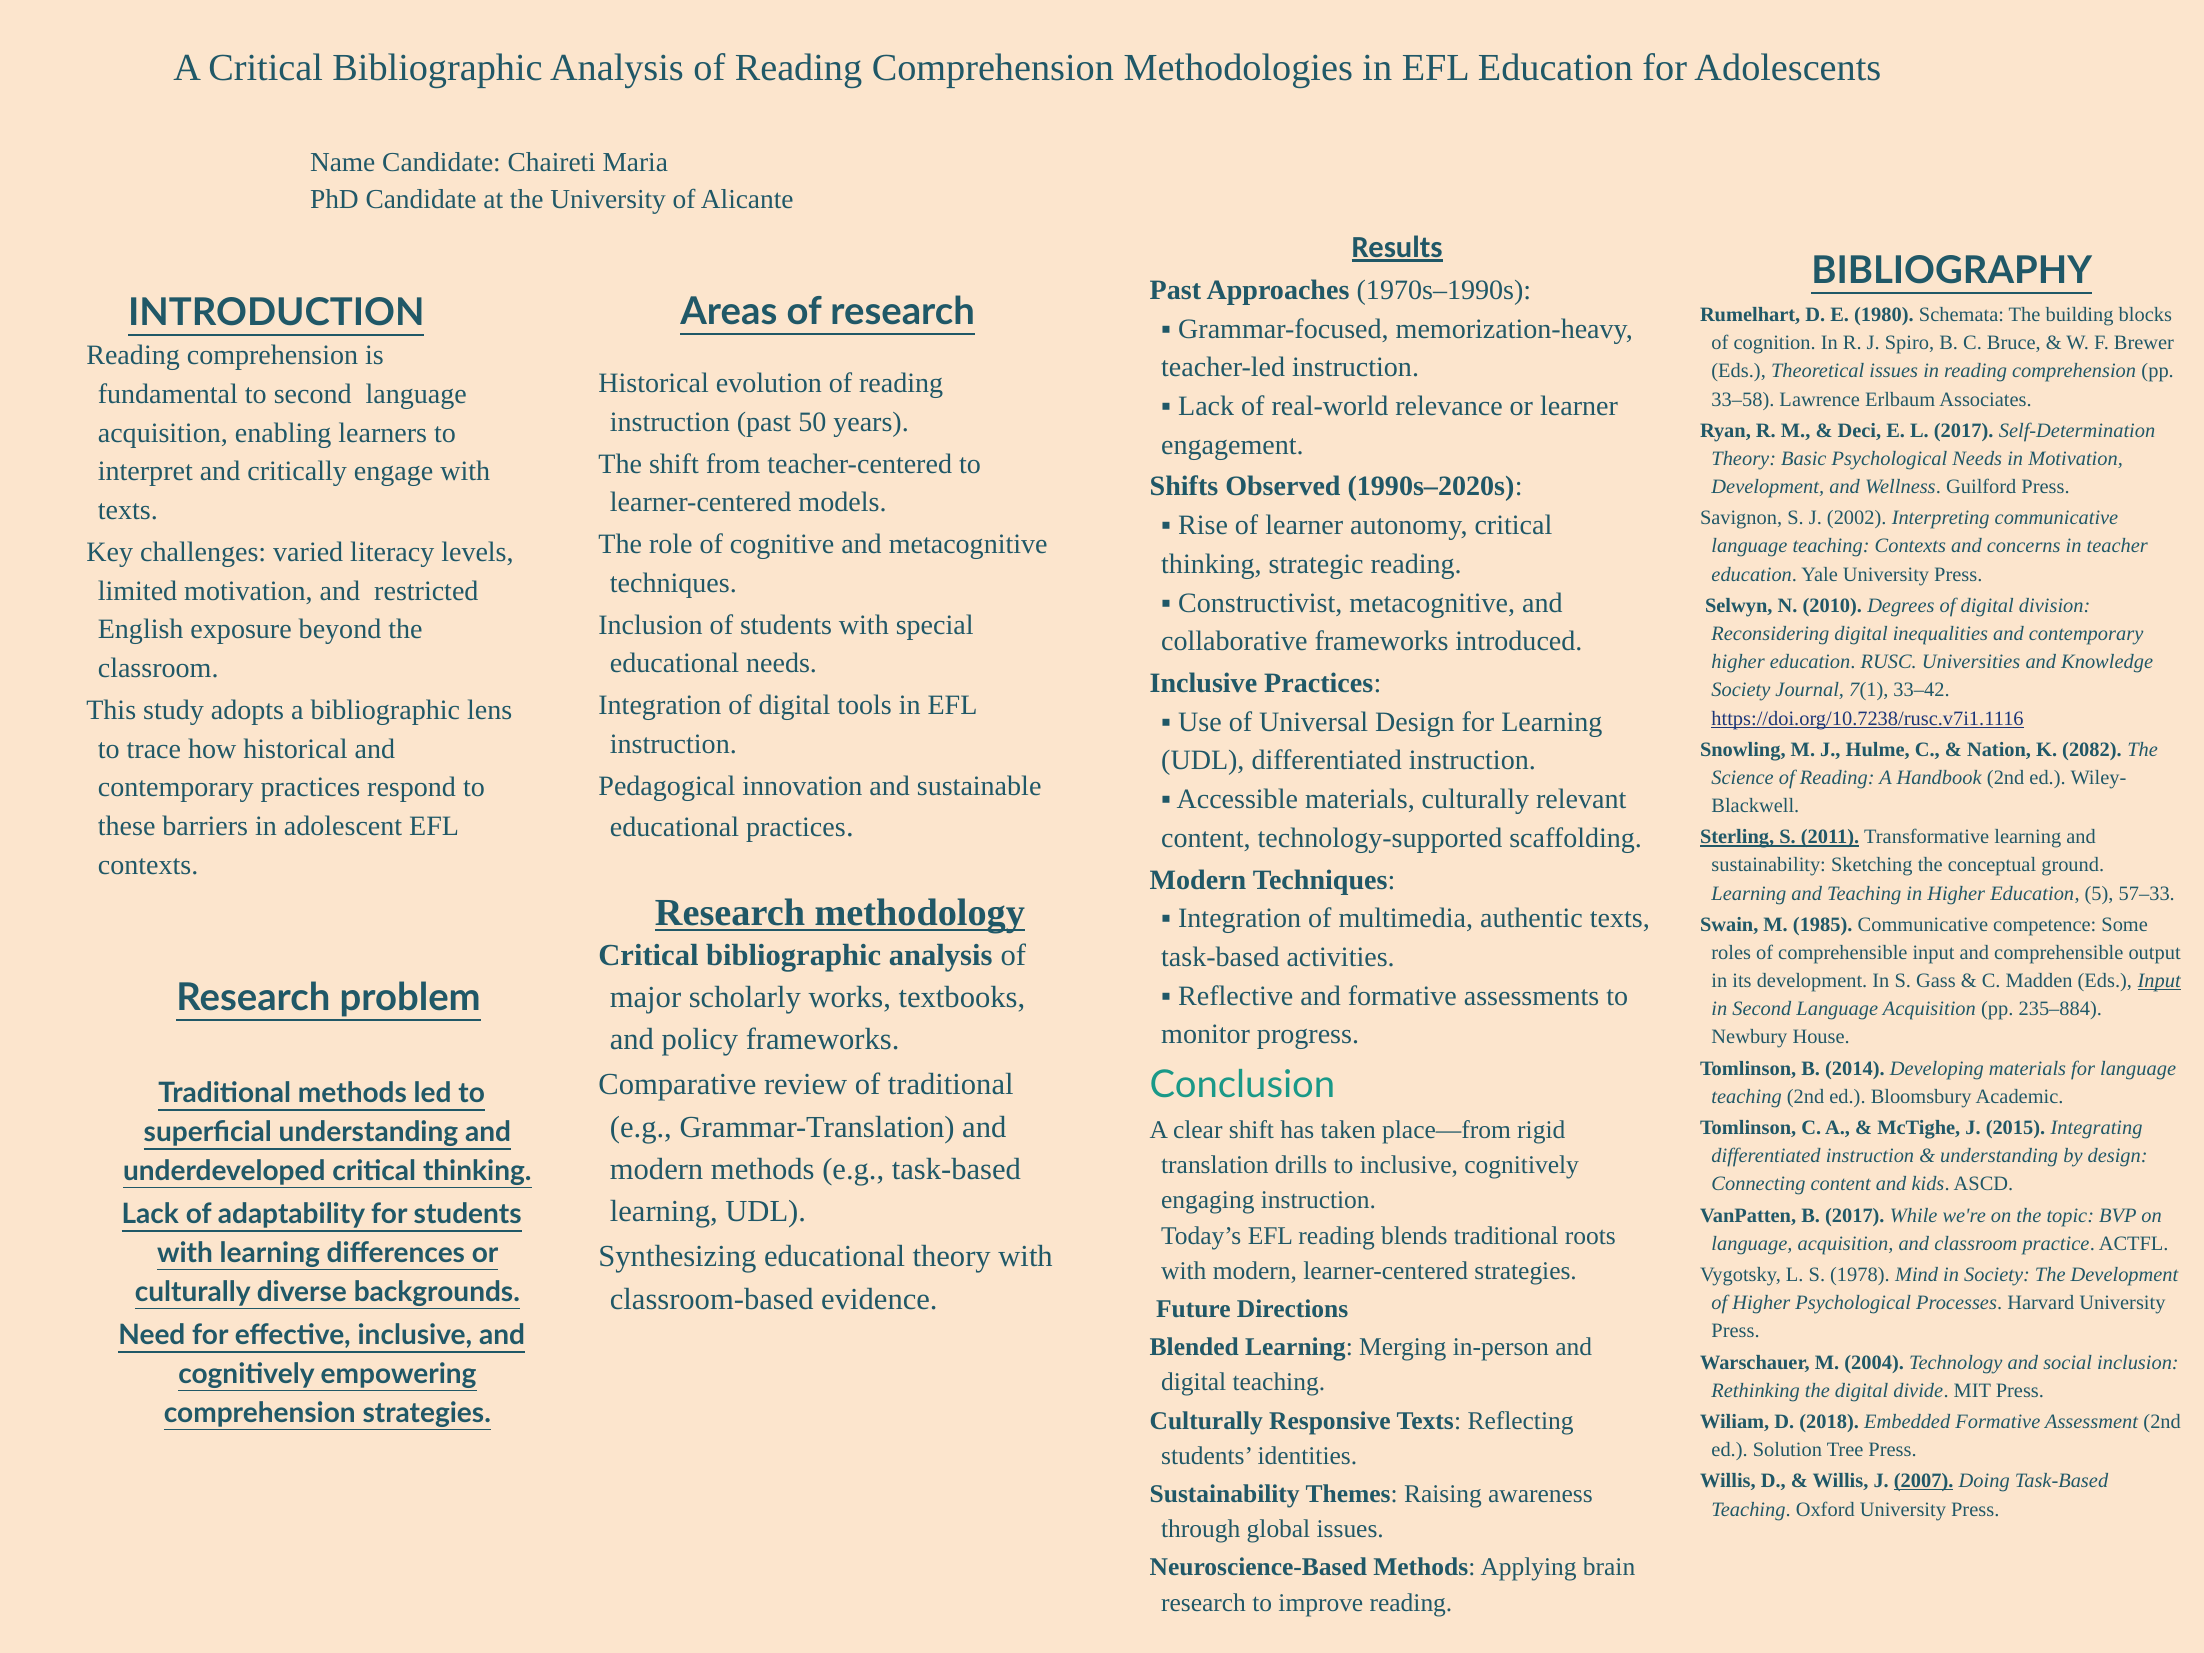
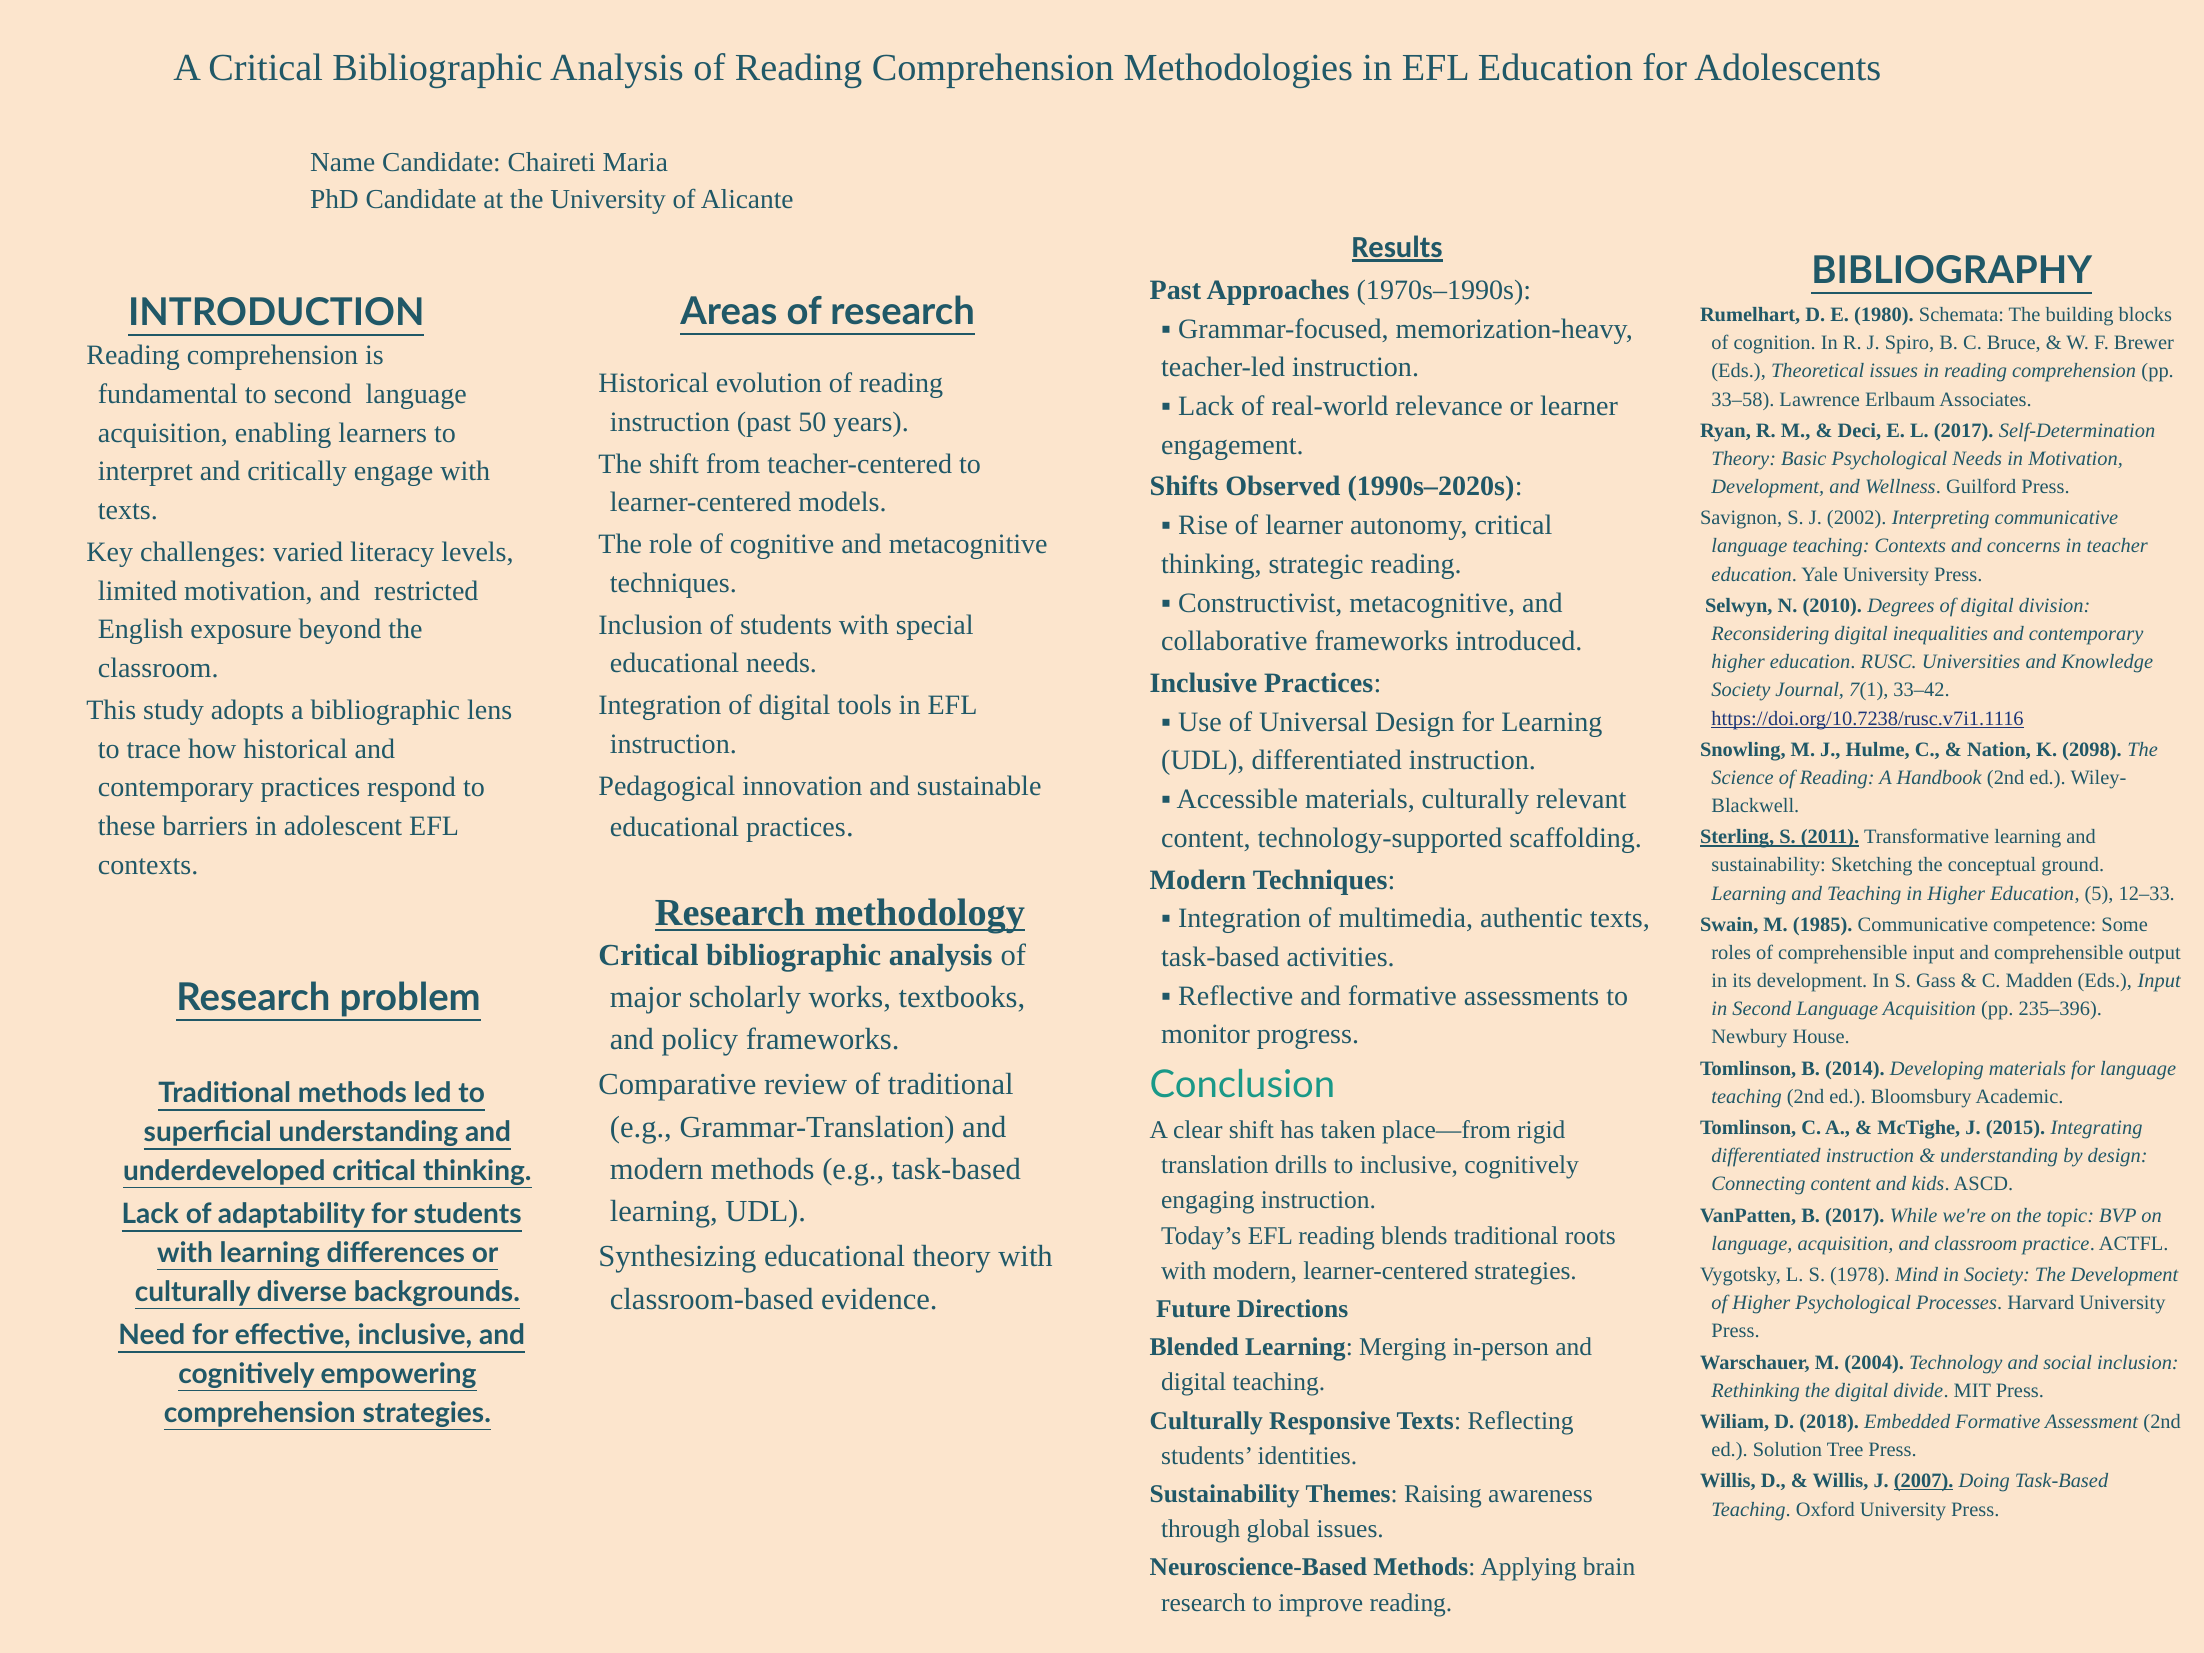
2082: 2082 -> 2098
57–33: 57–33 -> 12–33
Input at (2159, 981) underline: present -> none
235–884: 235–884 -> 235–396
